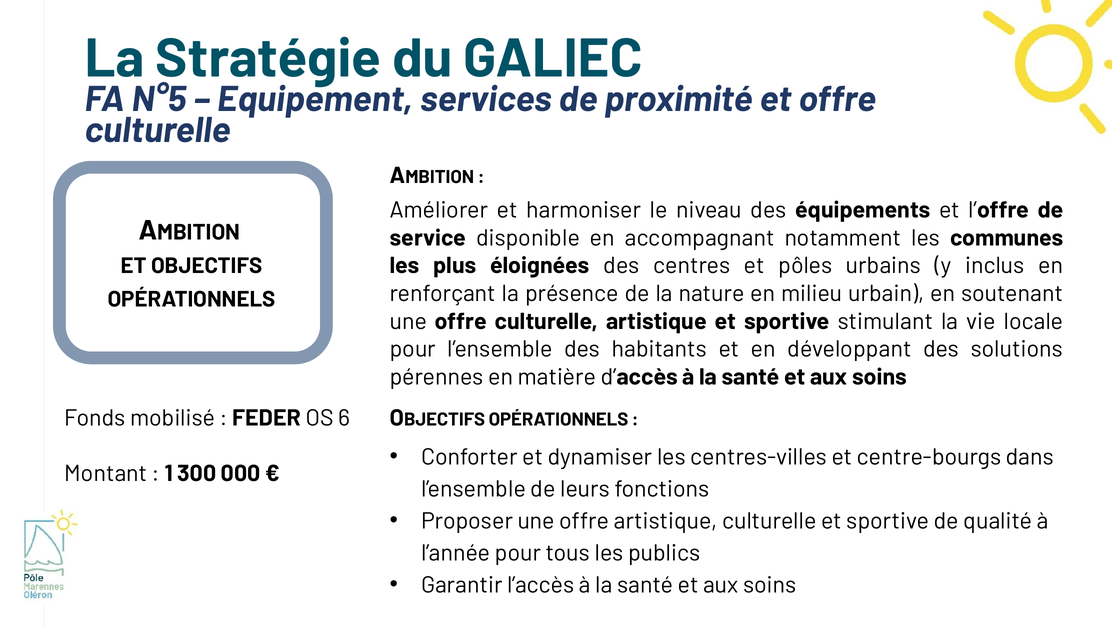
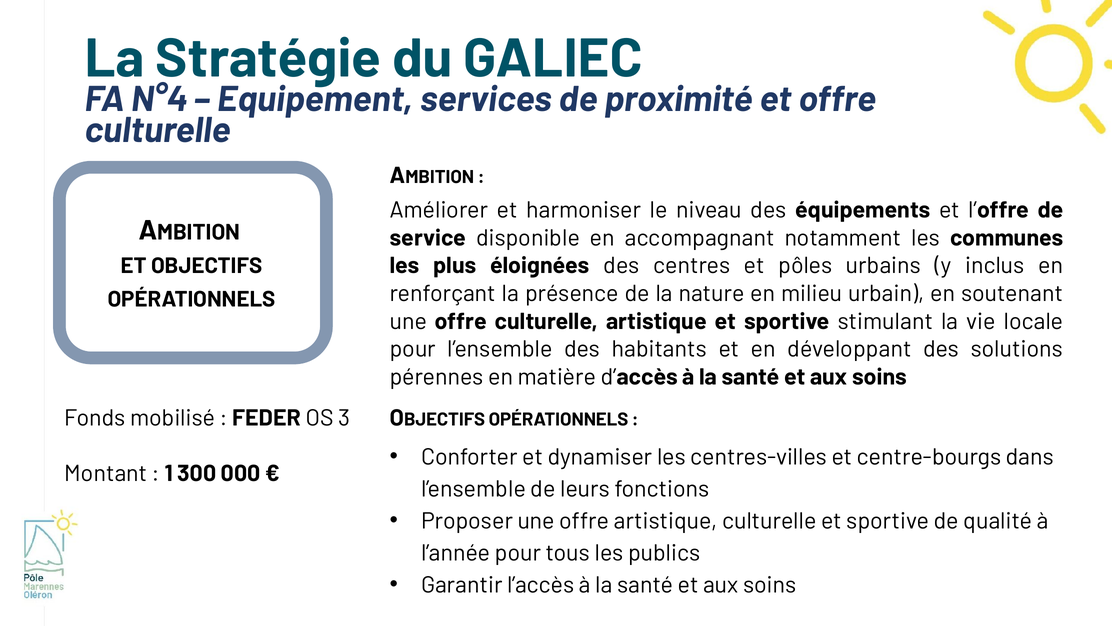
N°5: N°5 -> N°4
6: 6 -> 3
